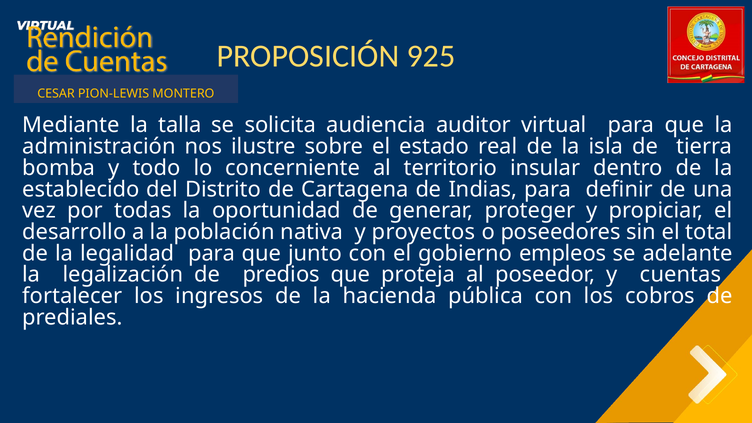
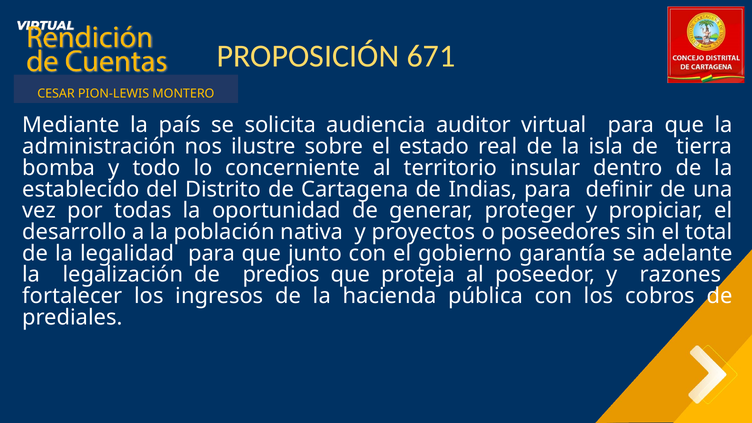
925: 925 -> 671
talla: talla -> país
empleos: empleos -> garantía
cuentas: cuentas -> razones
